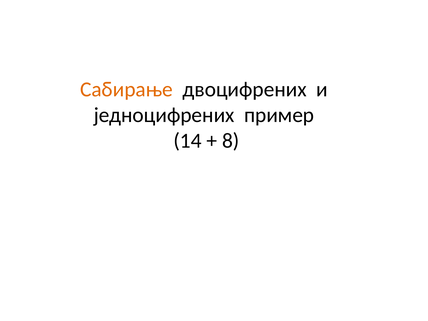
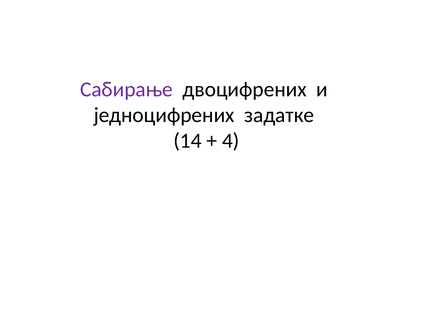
Сабирање colour: orange -> purple
пример: пример -> задатке
8: 8 -> 4
